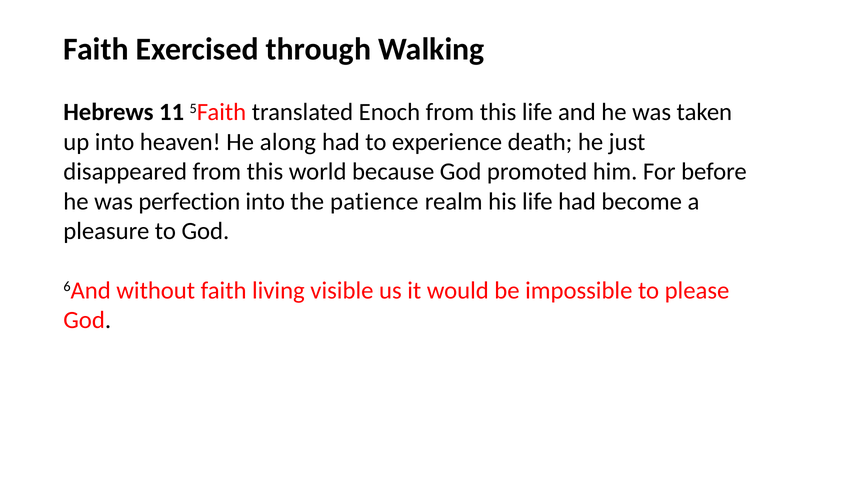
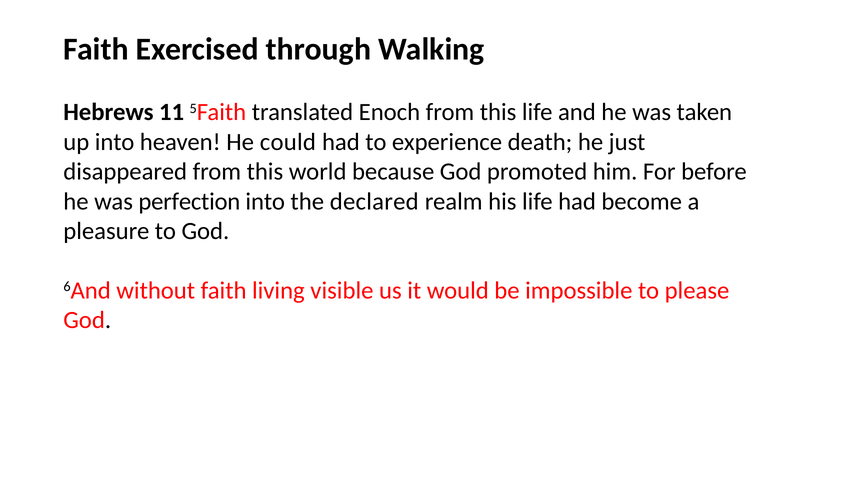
along: along -> could
patience: patience -> declared
